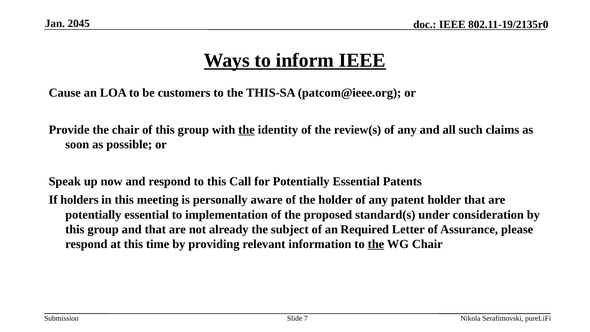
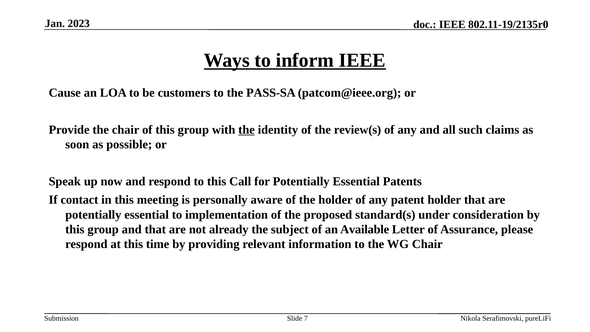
2045: 2045 -> 2023
THIS-SA: THIS-SA -> PASS-SA
holders: holders -> contact
Required: Required -> Available
the at (376, 244) underline: present -> none
